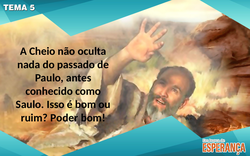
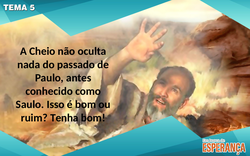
Poder: Poder -> Tenha
